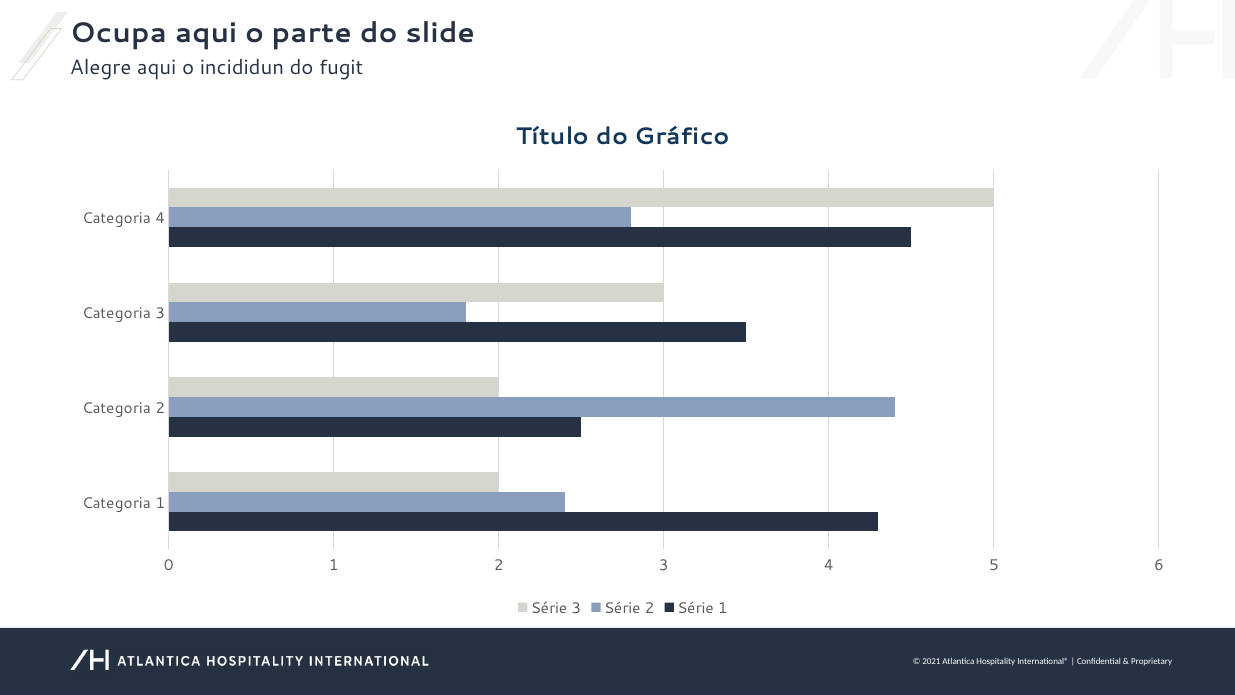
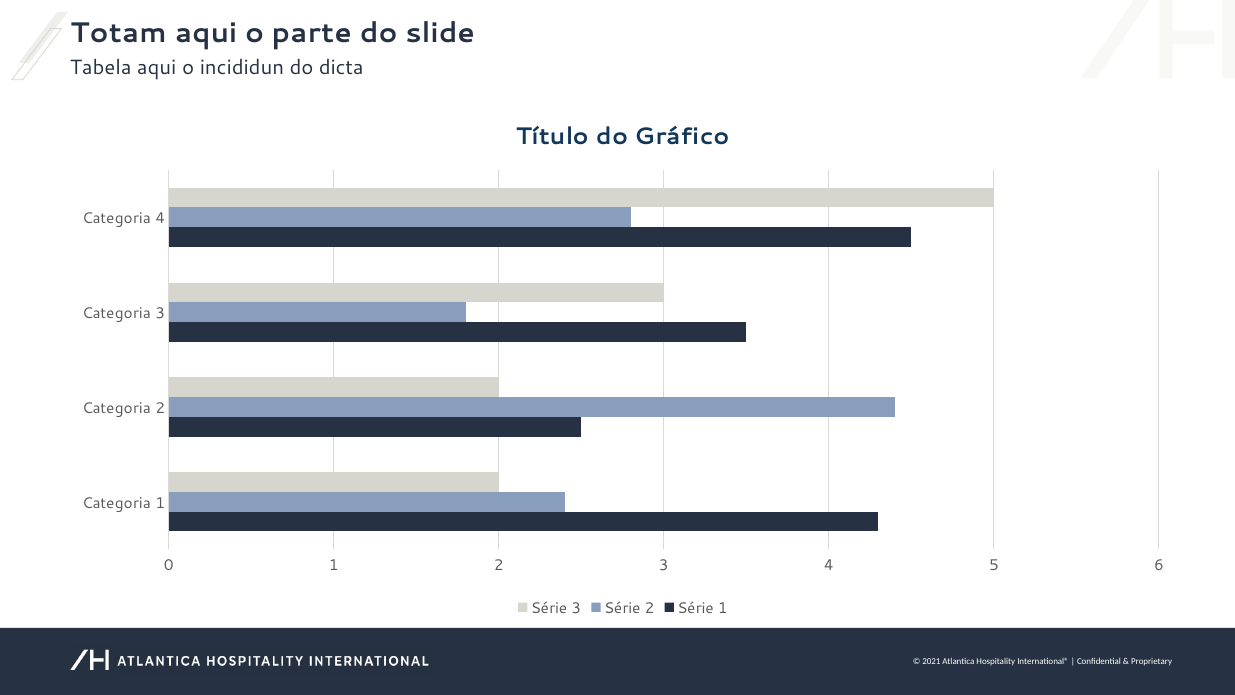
Ocupa: Ocupa -> Totam
Alegre: Alegre -> Tabela
fugit: fugit -> dicta
